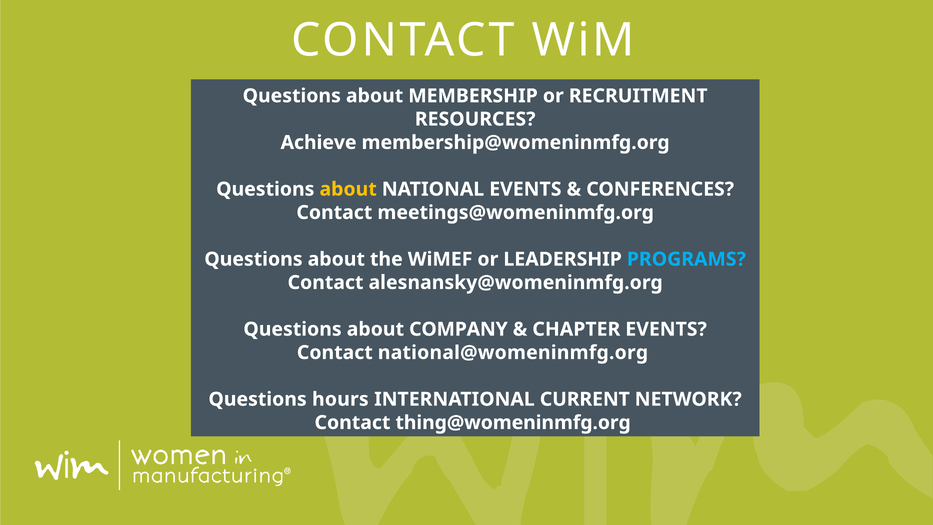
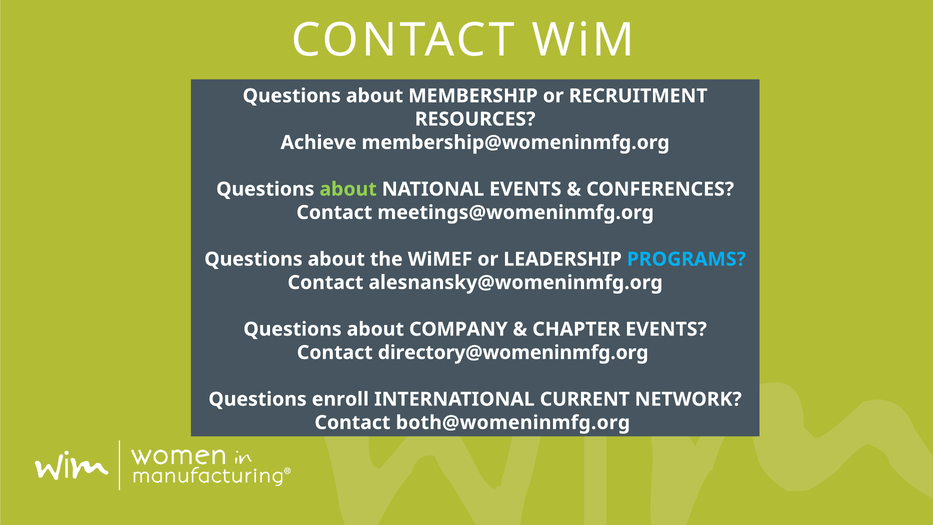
about at (348, 189) colour: yellow -> light green
national@womeninmfg.org: national@womeninmfg.org -> directory@womeninmfg.org
hours: hours -> enroll
thing@womeninmfg.org: thing@womeninmfg.org -> both@womeninmfg.org
